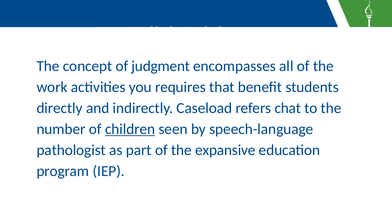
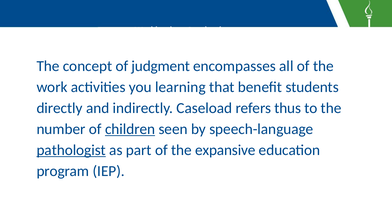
requires: requires -> learning
chat: chat -> thus
pathologist underline: none -> present
